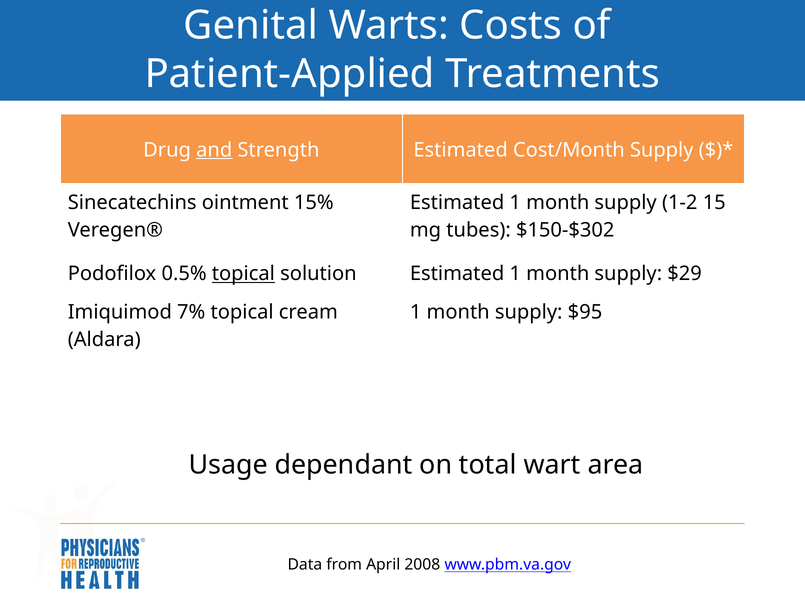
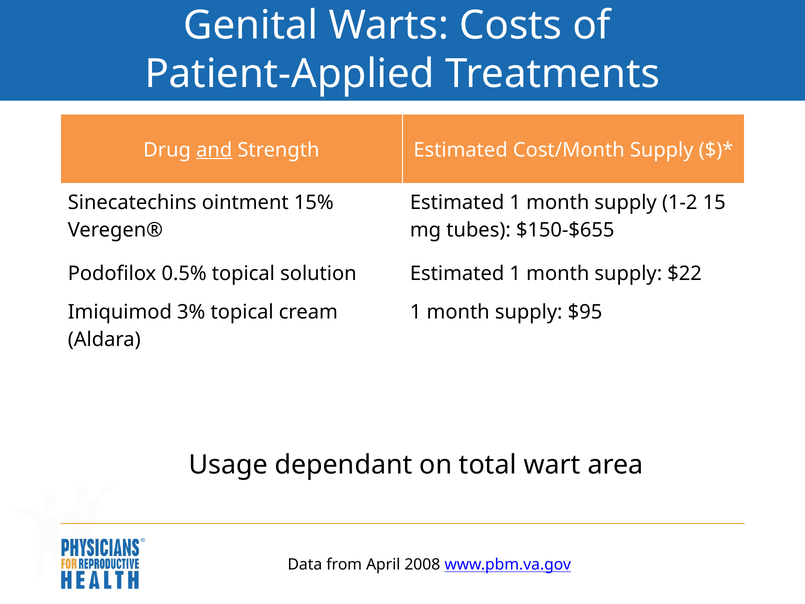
$150-$302: $150-$302 -> $150-$655
topical at (243, 274) underline: present -> none
$29: $29 -> $22
7%: 7% -> 3%
